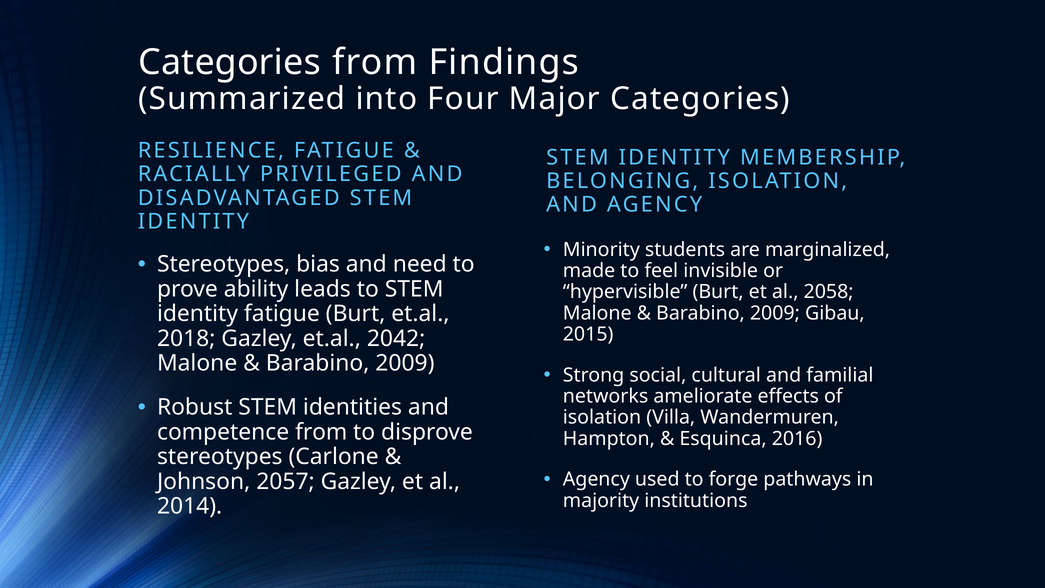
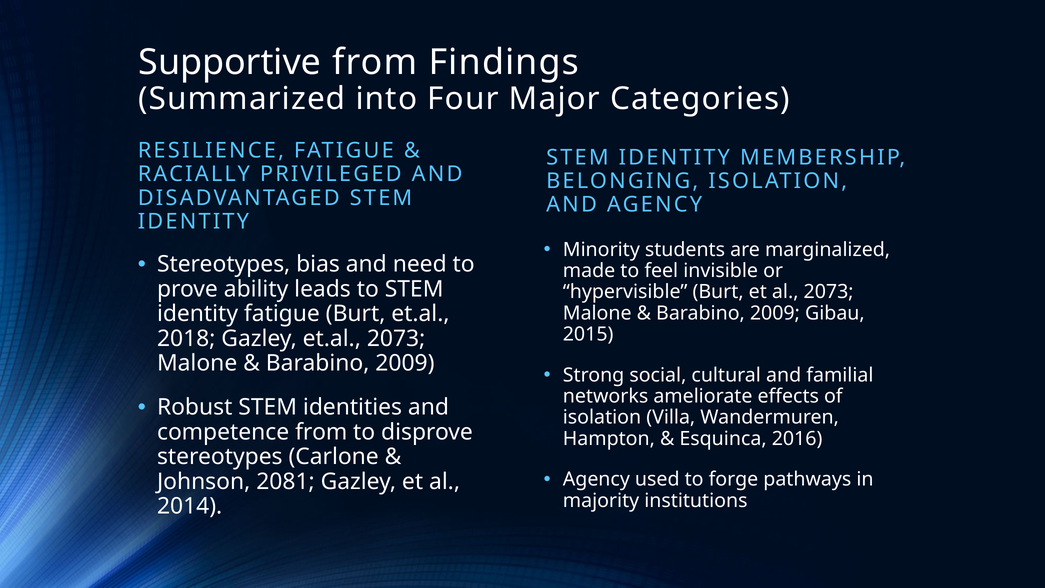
Categories at (230, 62): Categories -> Supportive
al 2058: 2058 -> 2073
et.al 2042: 2042 -> 2073
2057: 2057 -> 2081
